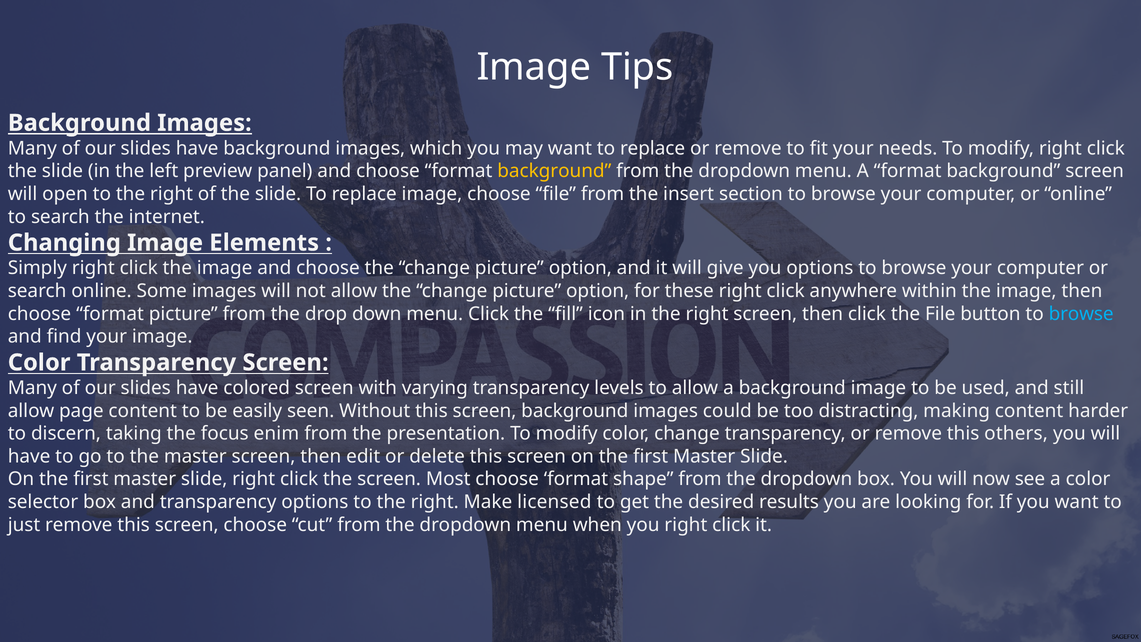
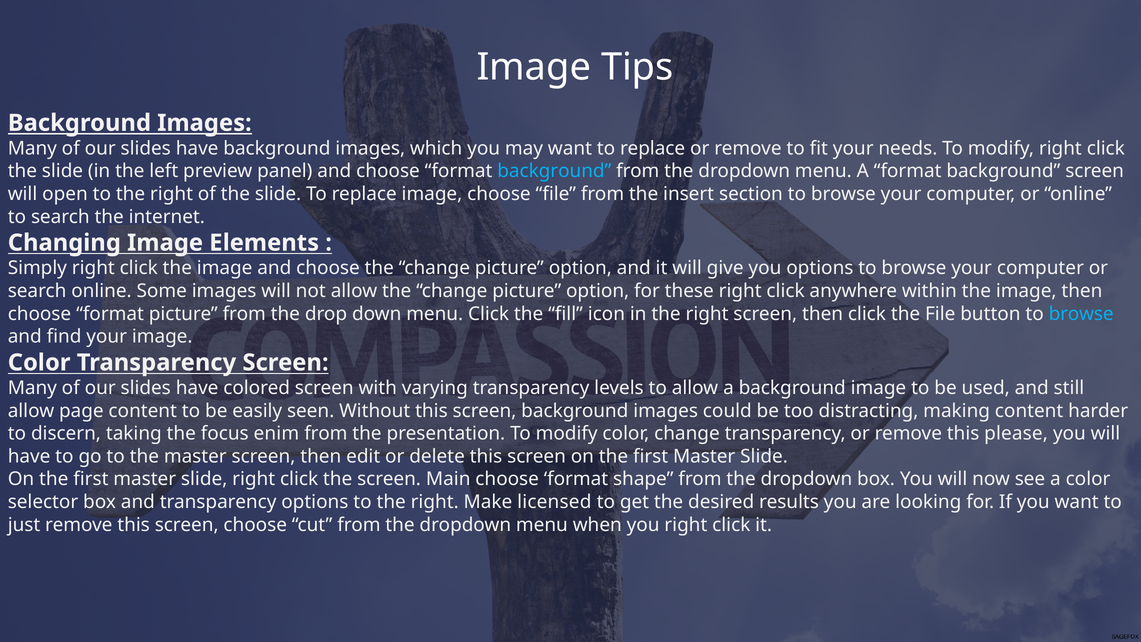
background at (554, 171) colour: yellow -> light blue
others: others -> please
Most: Most -> Main
